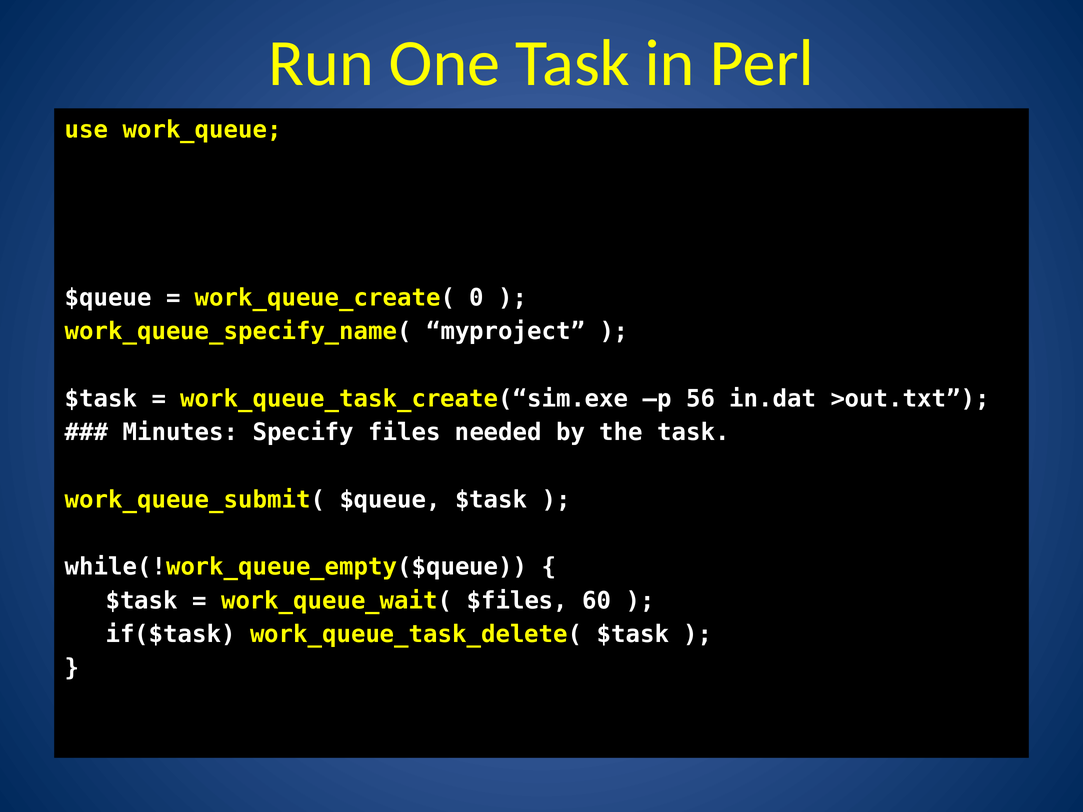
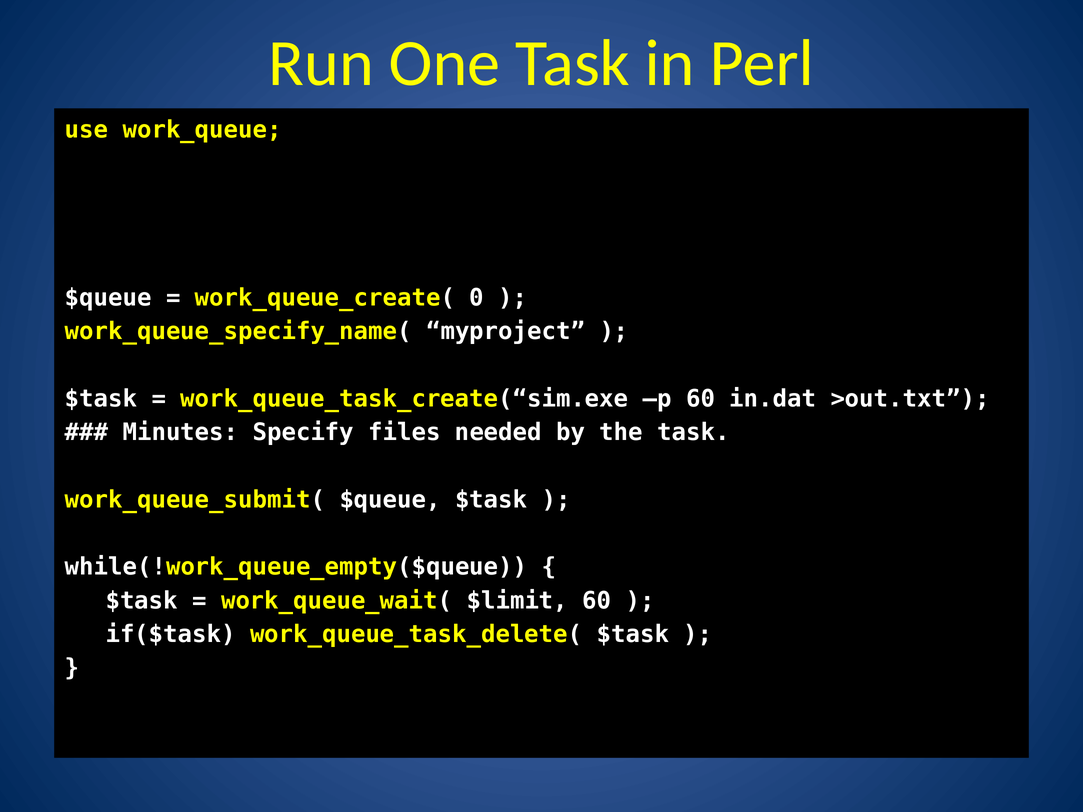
p 56: 56 -> 60
$files: $files -> $limit
